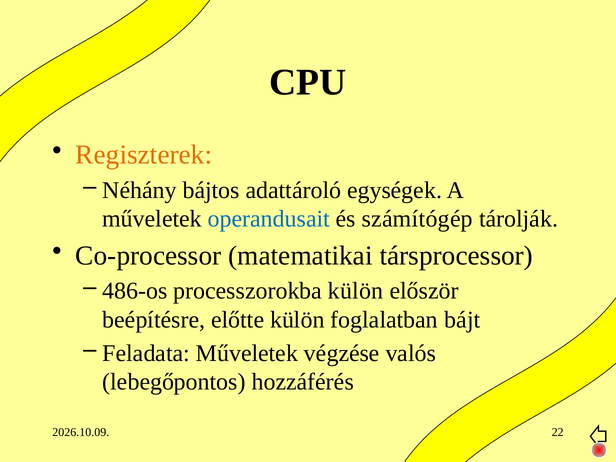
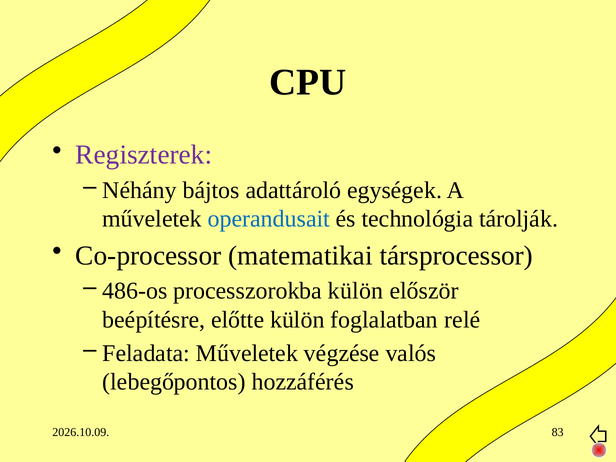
Regiszterek colour: orange -> purple
számítógép: számítógép -> technológia
bájt: bájt -> relé
22: 22 -> 83
